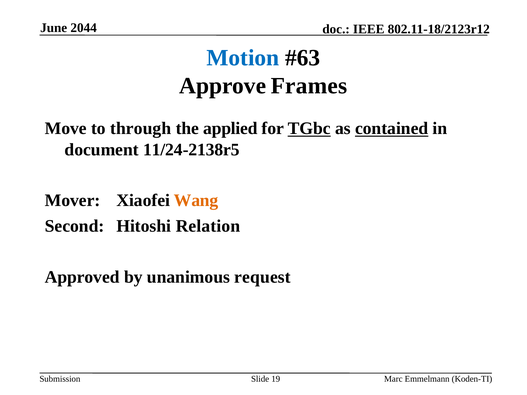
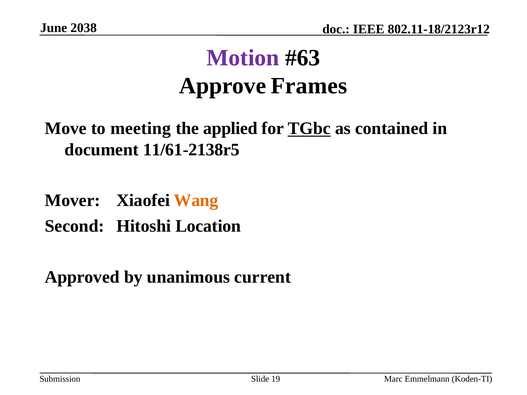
2044: 2044 -> 2038
Motion colour: blue -> purple
through: through -> meeting
contained underline: present -> none
11/24-2138r5: 11/24-2138r5 -> 11/61-2138r5
Relation: Relation -> Location
request: request -> current
